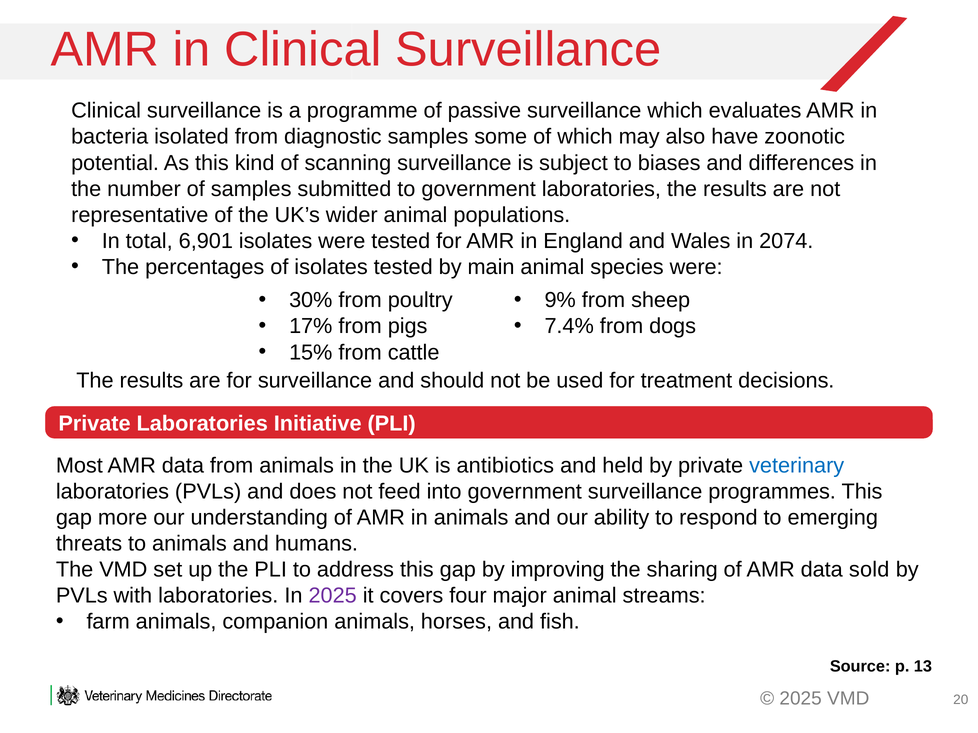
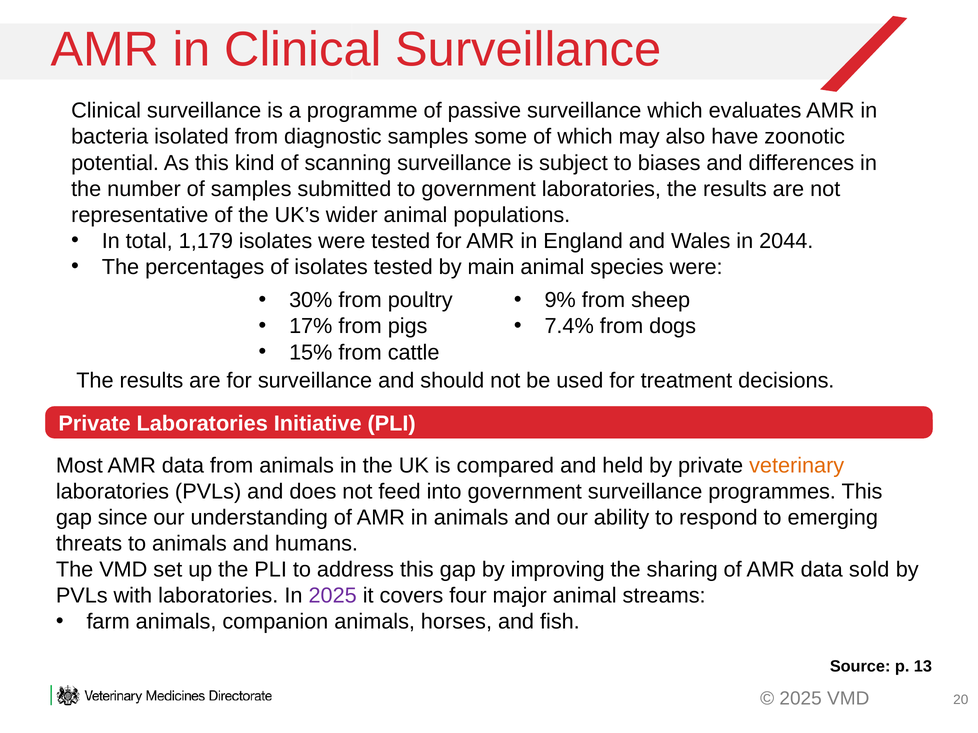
6,901: 6,901 -> 1,179
2074: 2074 -> 2044
antibiotics: antibiotics -> compared
veterinary colour: blue -> orange
more: more -> since
